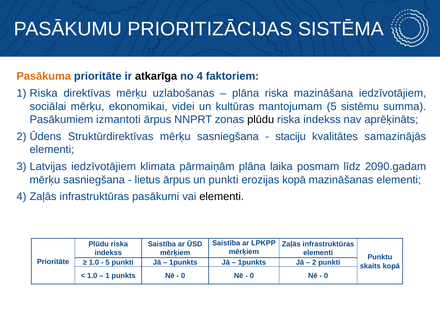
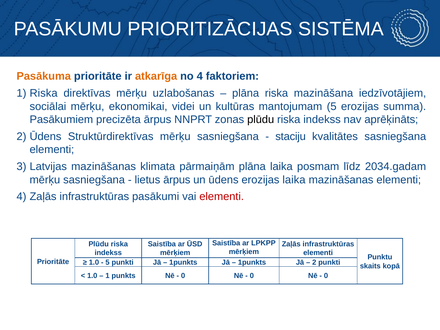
atkarīga colour: black -> orange
5 sistēmu: sistēmu -> erozijas
izmantoti: izmantoti -> precizēta
kvalitātes samazinājās: samazinājās -> sasniegšana
Latvijas iedzīvotājiem: iedzīvotājiem -> mazināšanas
2090.gadam: 2090.gadam -> 2034.gadam
un punkti: punkti -> ūdens
erozijas kopā: kopā -> laika
elementi at (222, 197) colour: black -> red
